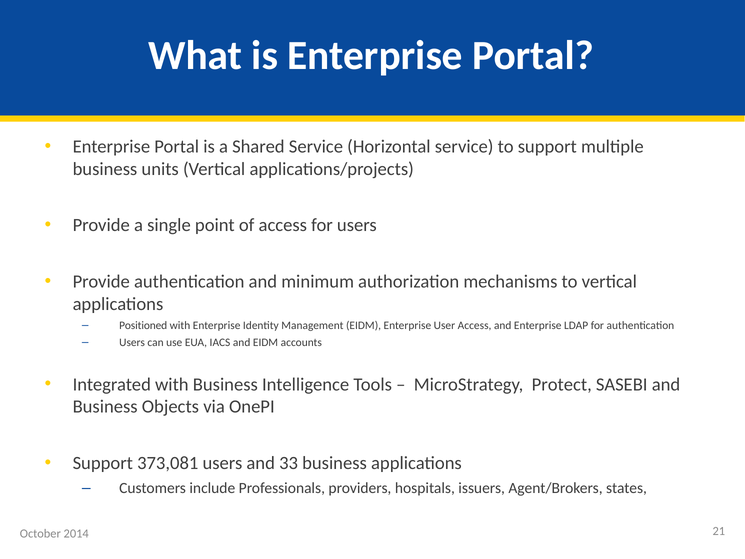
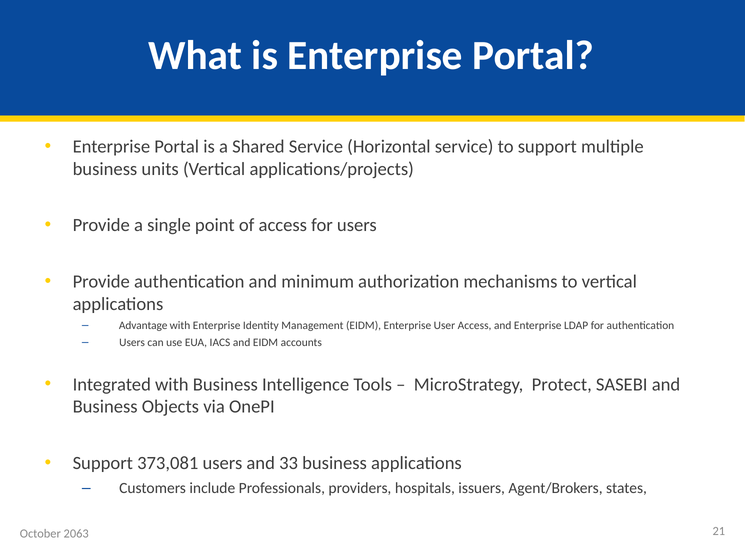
Positioned: Positioned -> Advantage
2014: 2014 -> 2063
